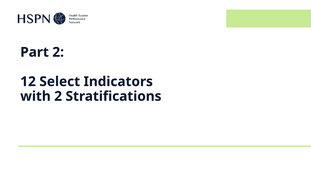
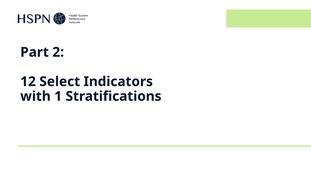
with 2: 2 -> 1
